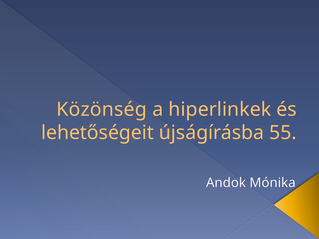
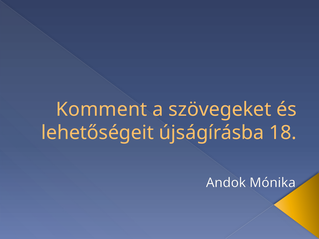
Közönség: Közönség -> Komment
hiperlinkek: hiperlinkek -> szövegeket
55: 55 -> 18
